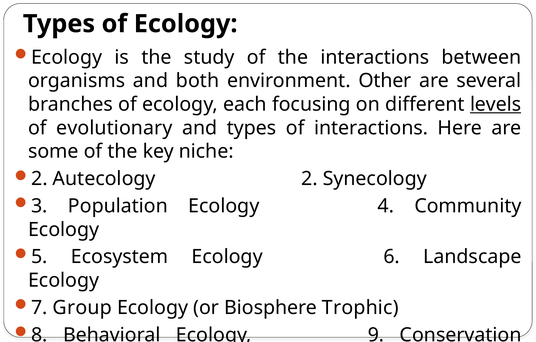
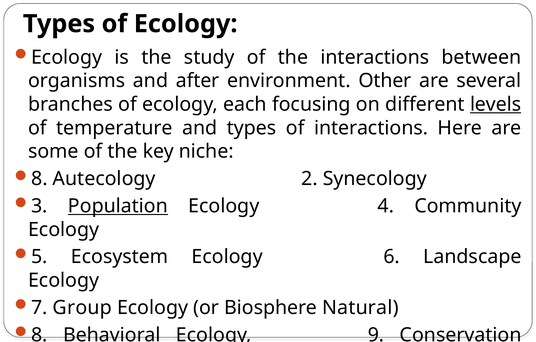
both: both -> after
evolutionary: evolutionary -> temperature
2 at (39, 178): 2 -> 8
Population underline: none -> present
Trophic: Trophic -> Natural
